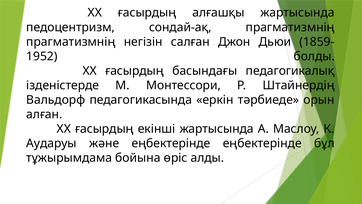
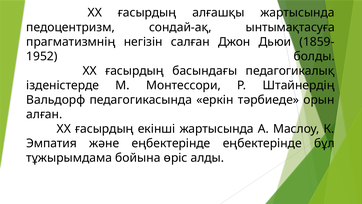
сондай-ақ прагматизмнің: прагматизмнің -> ынтымақтасуға
Аударуы: Аударуы -> Эмпатия
